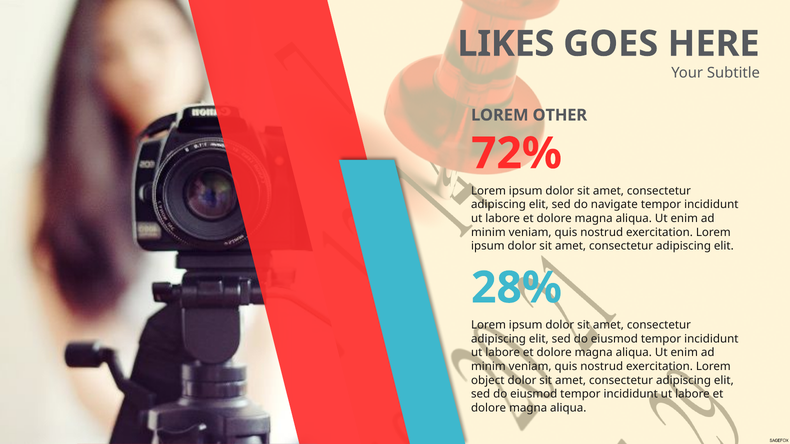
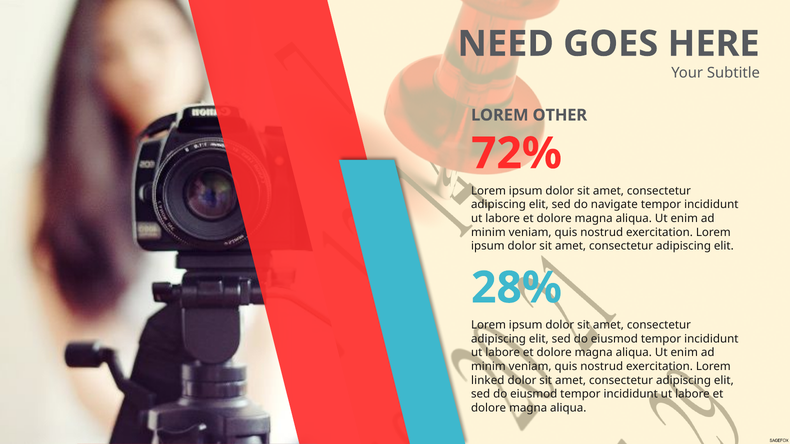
LIKES: LIKES -> NEED
object: object -> linked
